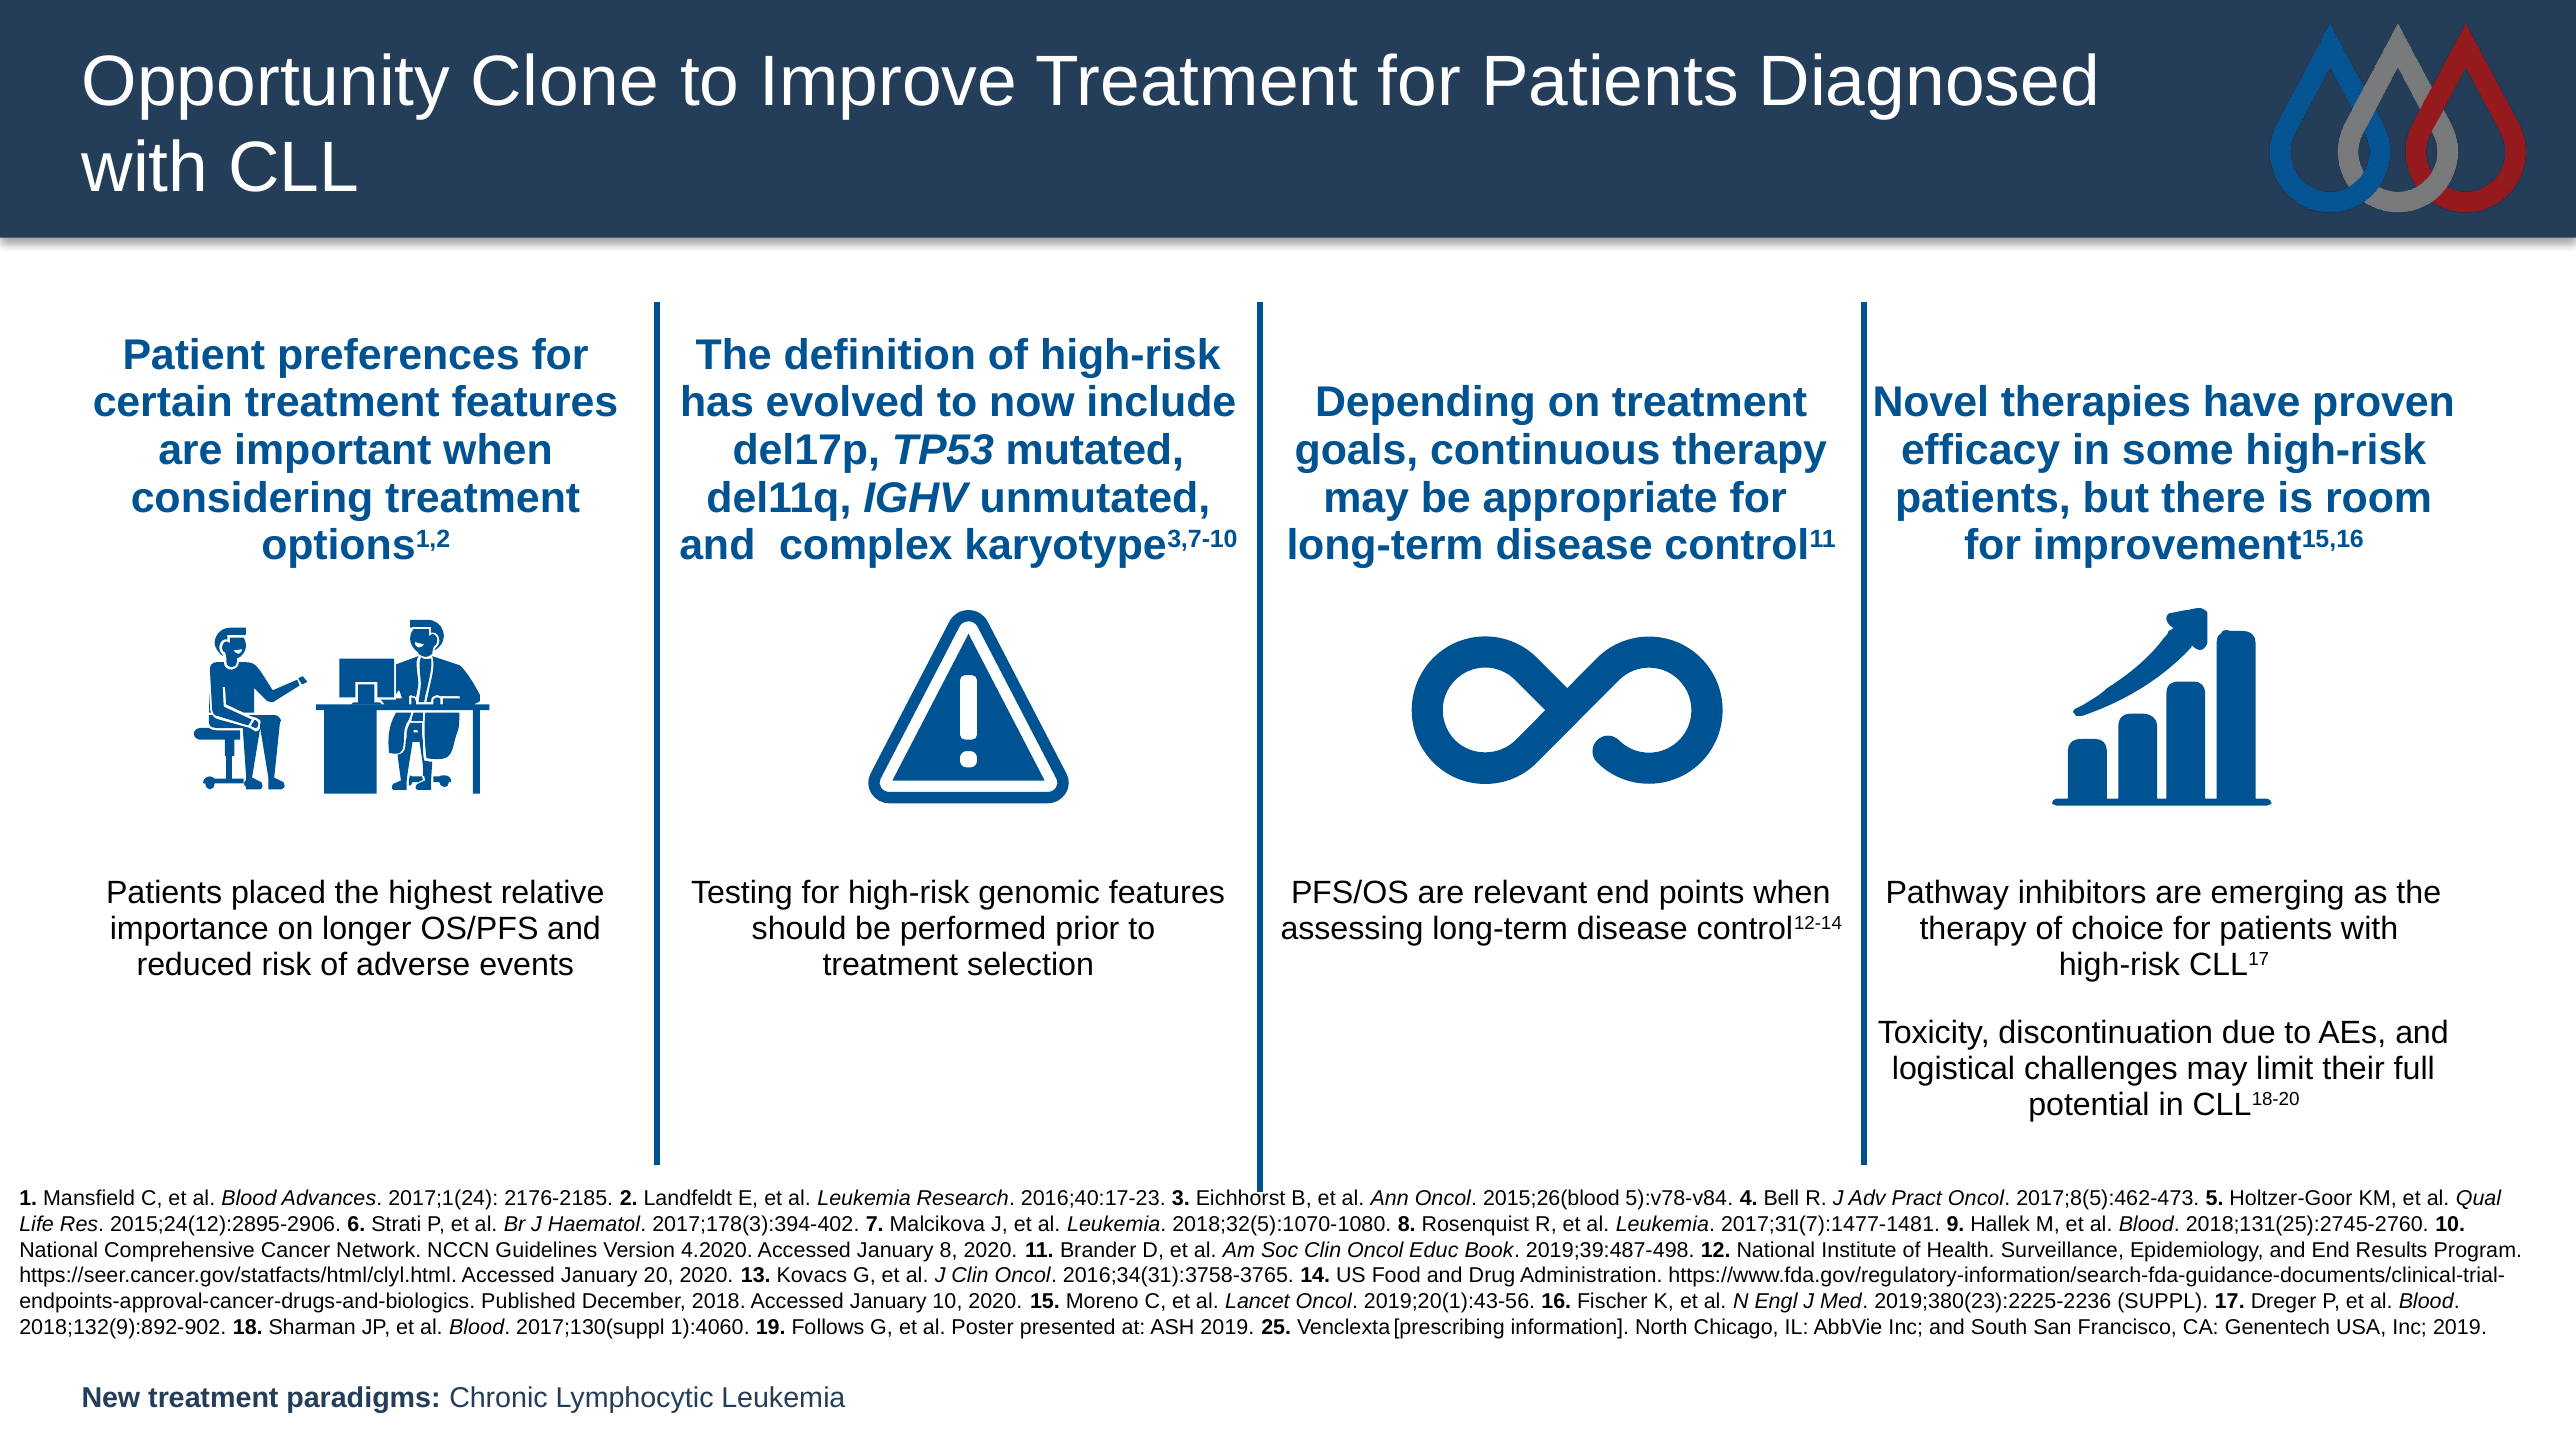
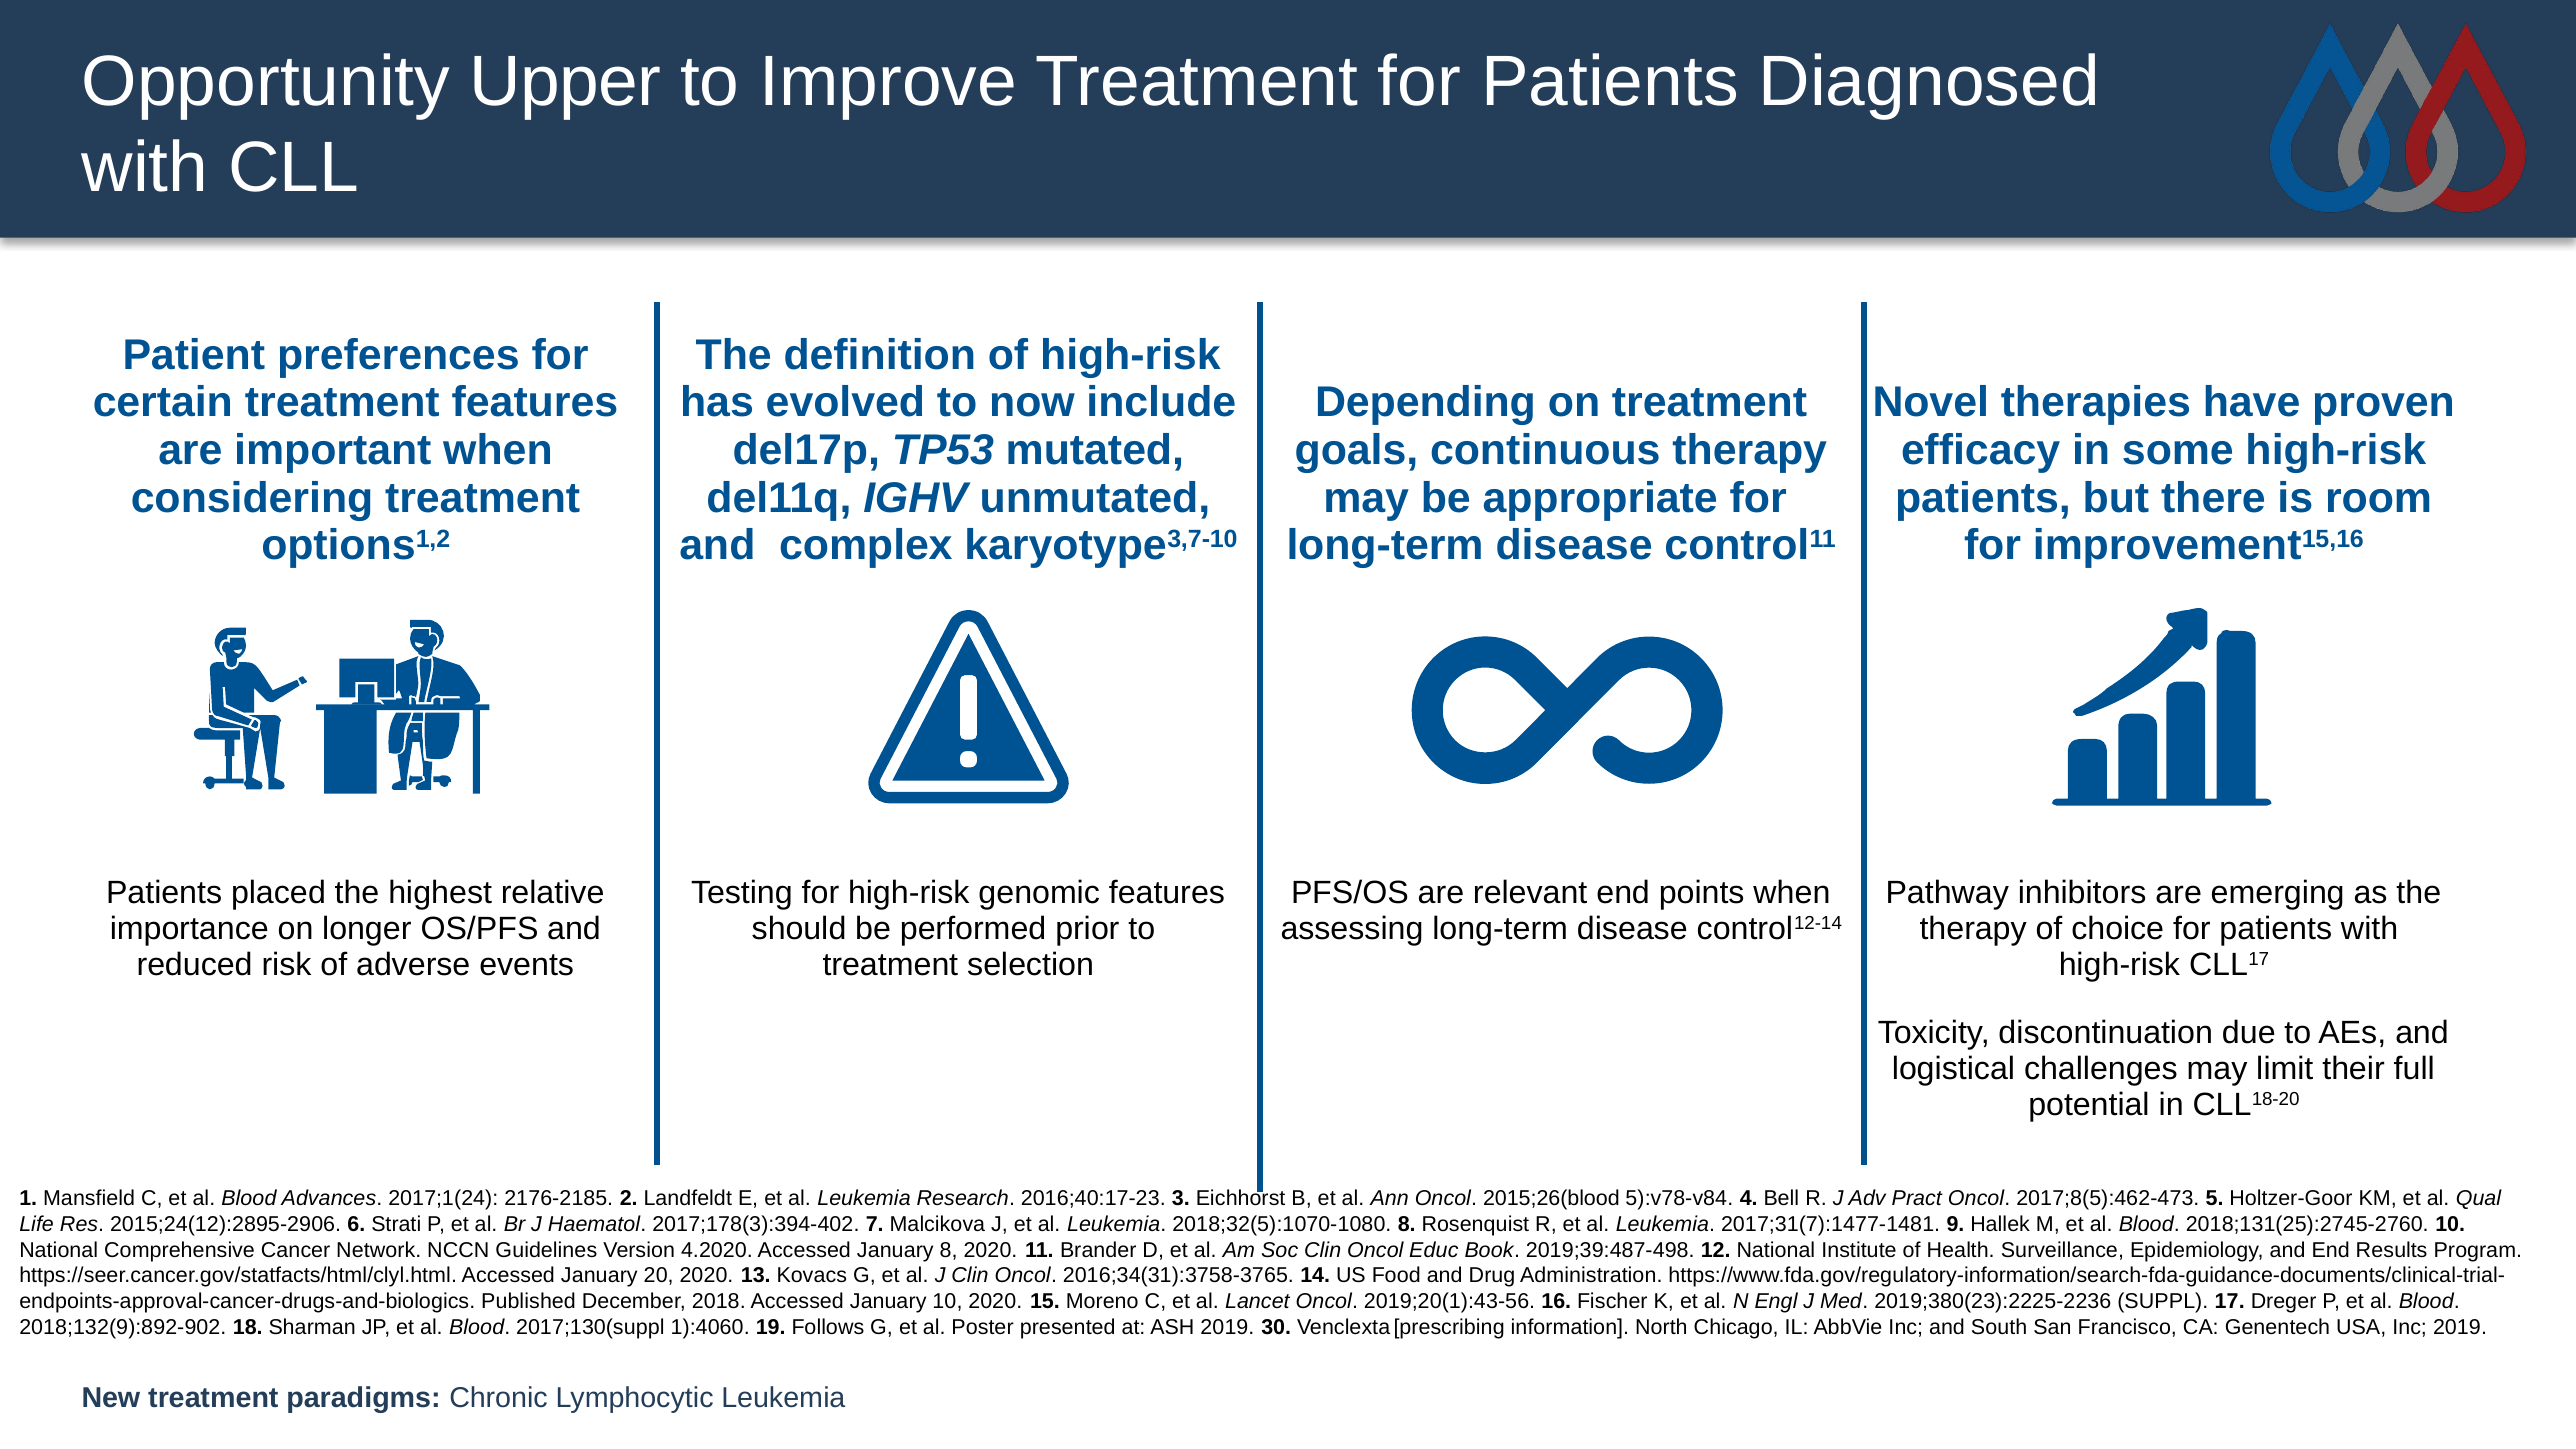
Clone: Clone -> Upper
25: 25 -> 30
